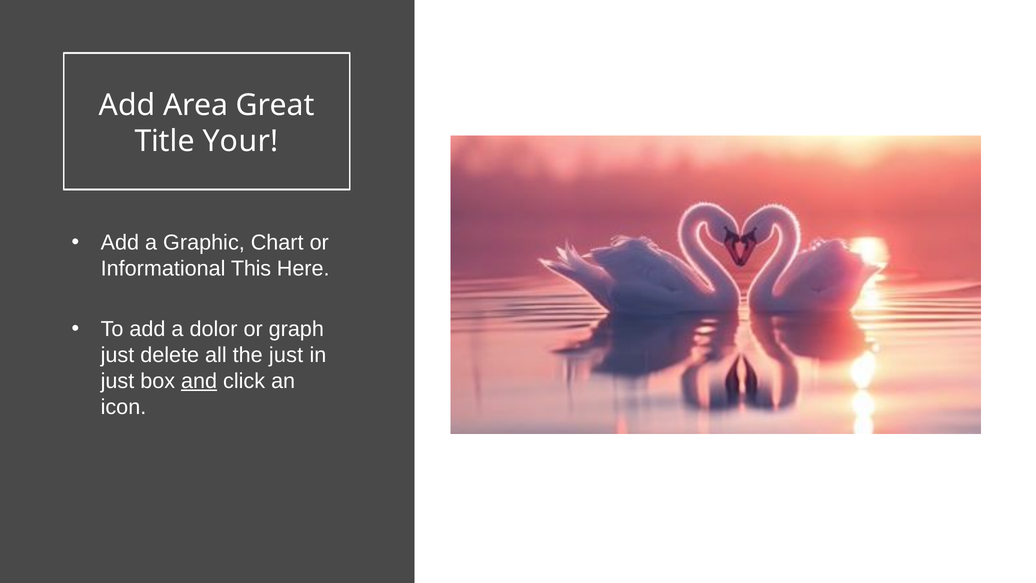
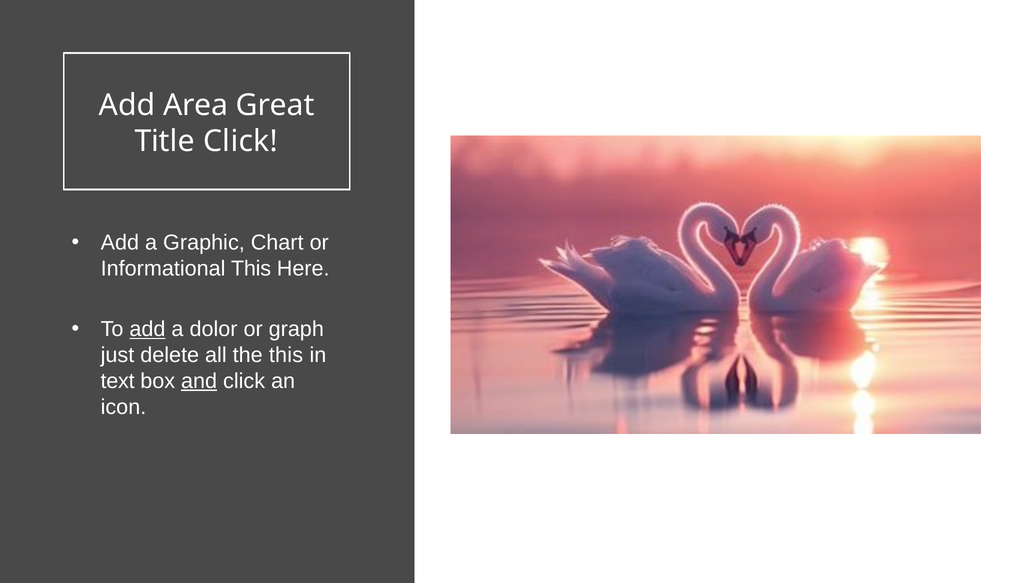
Title Your: Your -> Click
add at (147, 329) underline: none -> present
the just: just -> this
just at (117, 381): just -> text
